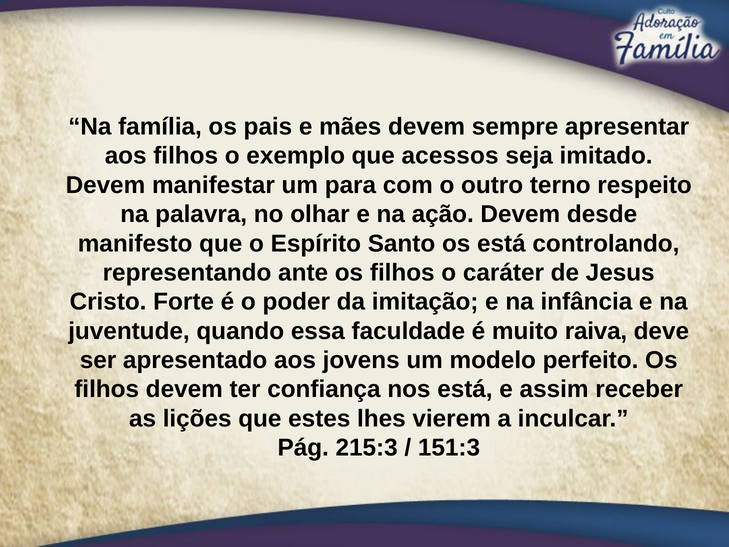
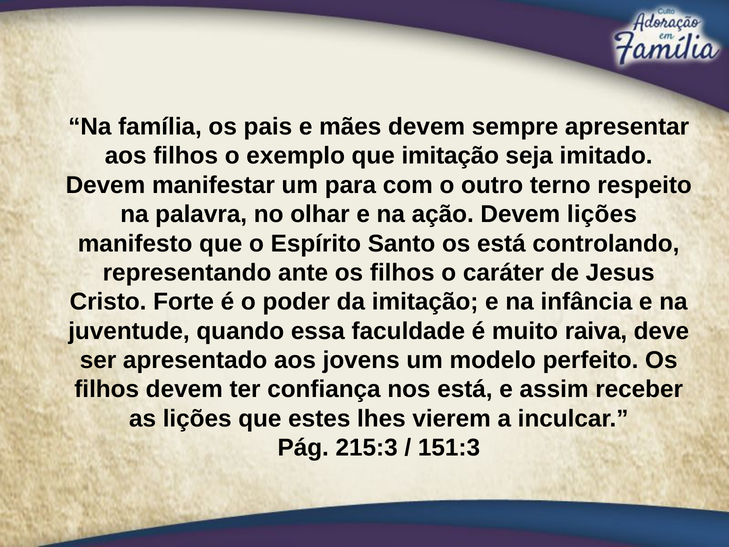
que acessos: acessos -> imitação
Devem desde: desde -> lições
